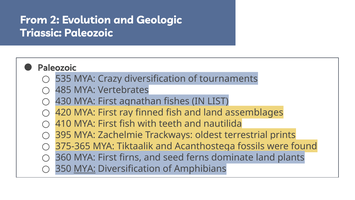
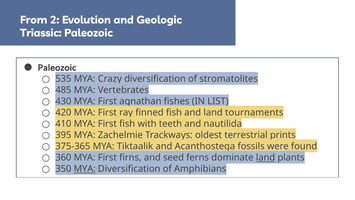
tournaments: tournaments -> stromatolites
assemblages: assemblages -> tournaments
land at (266, 157) underline: none -> present
